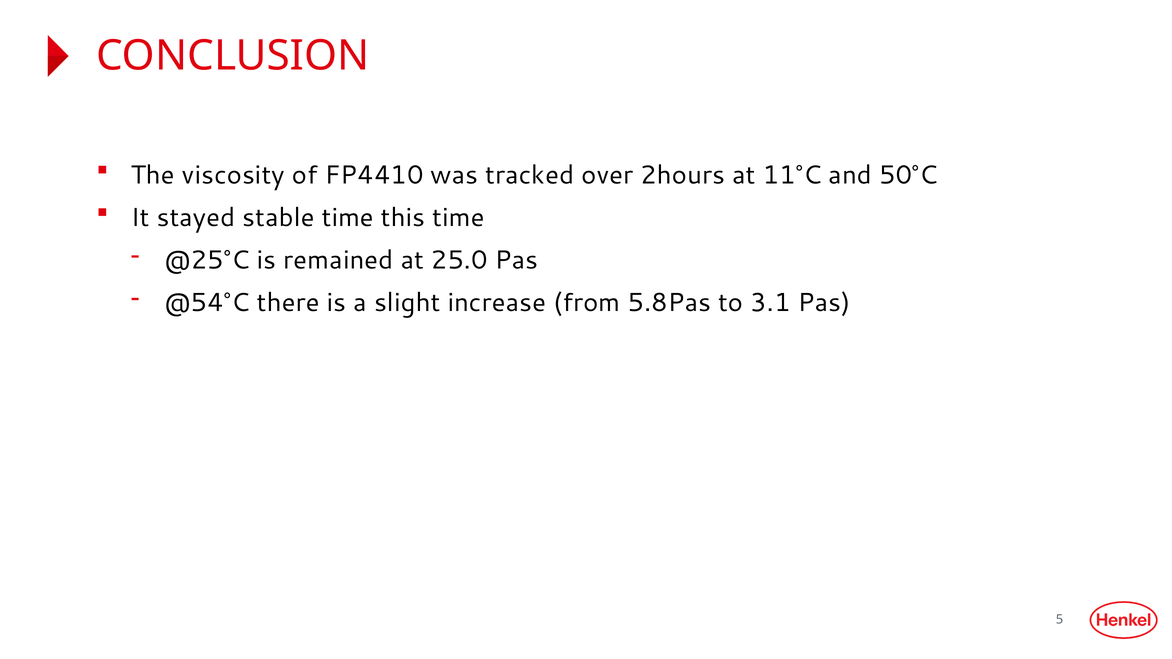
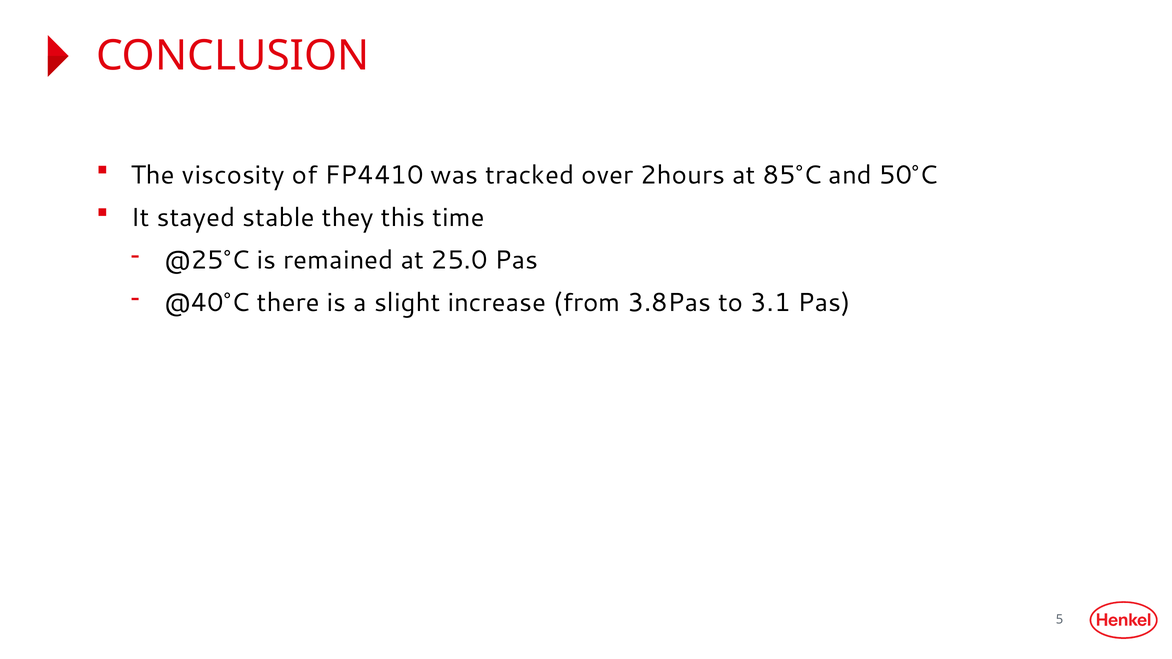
11°C: 11°C -> 85°C
stable time: time -> they
@54°C: @54°C -> @40°C
5.8Pas: 5.8Pas -> 3.8Pas
